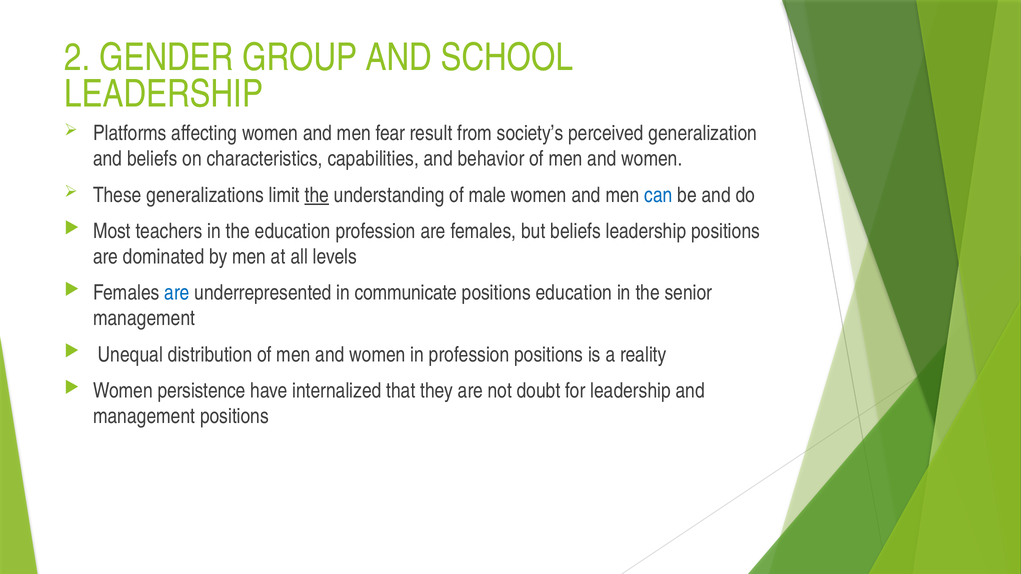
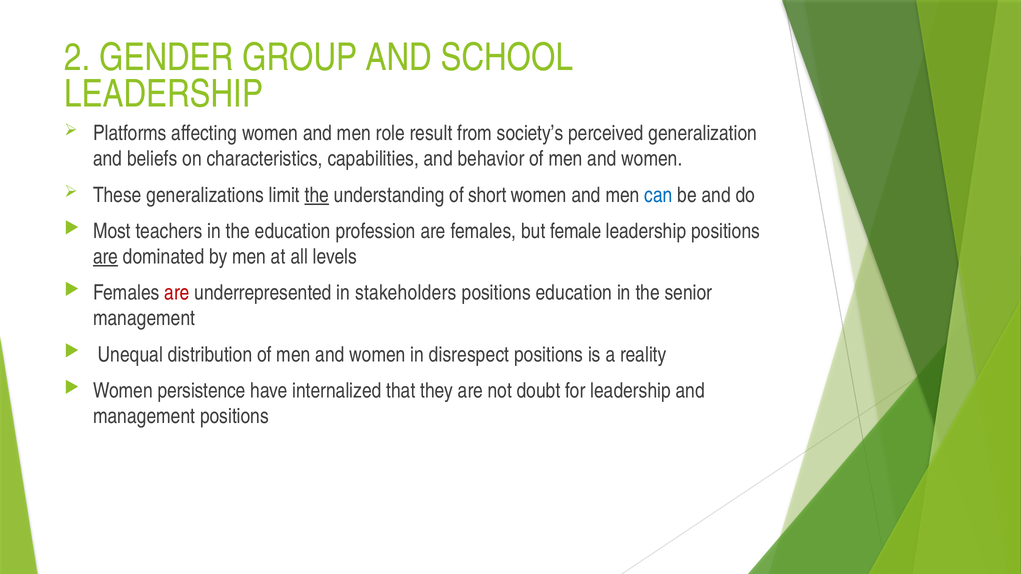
fear: fear -> role
male: male -> short
but beliefs: beliefs -> female
are at (106, 257) underline: none -> present
are at (177, 293) colour: blue -> red
communicate: communicate -> stakeholders
in profession: profession -> disrespect
